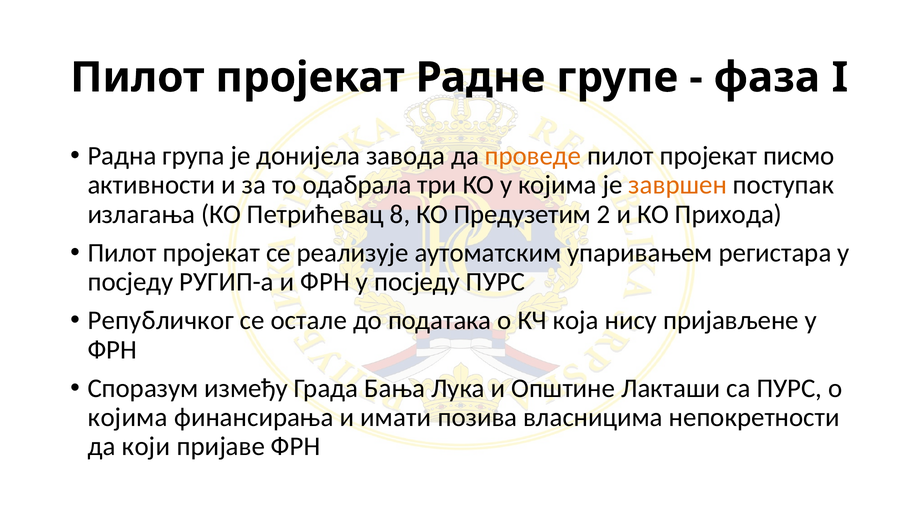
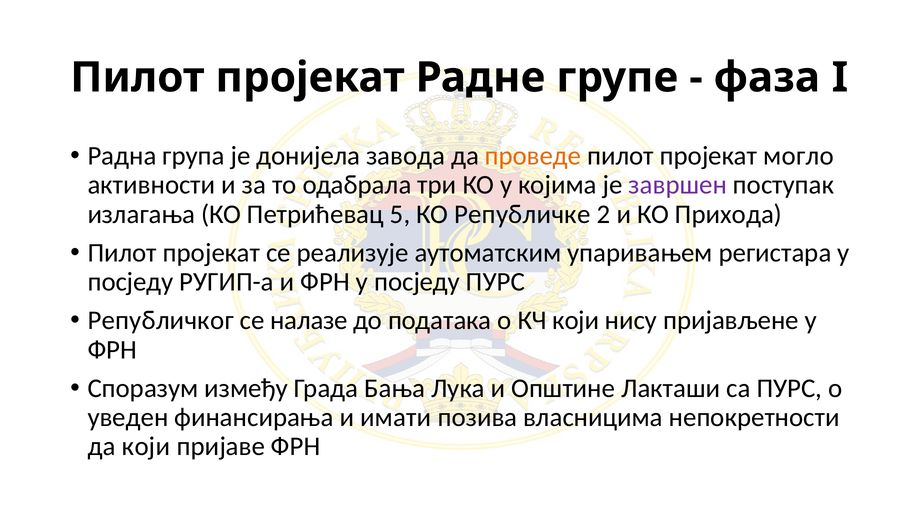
писмо: писмо -> могло
завршен colour: orange -> purple
8: 8 -> 5
Предузетим: Предузетим -> Републичке
остале: остале -> налазе
КЧ која: која -> који
којима at (128, 417): којима -> уведен
